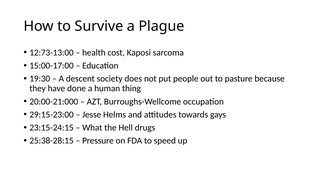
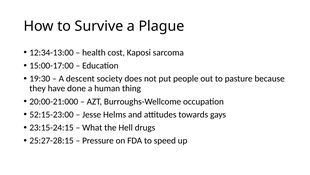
12:73-13:00: 12:73-13:00 -> 12:34-13:00
29:15-23:00: 29:15-23:00 -> 52:15-23:00
25:38-28:15: 25:38-28:15 -> 25:27-28:15
